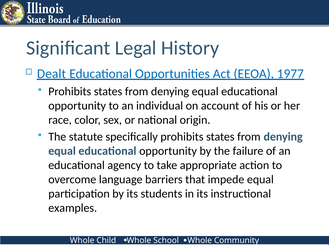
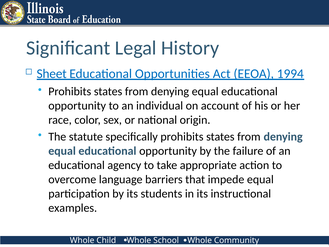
Dealt: Dealt -> Sheet
1977: 1977 -> 1994
